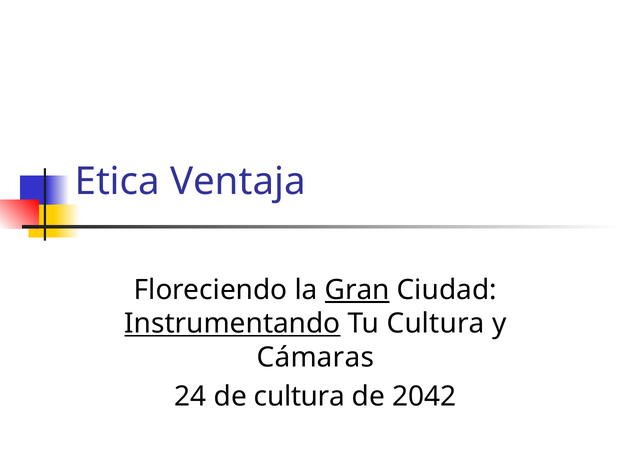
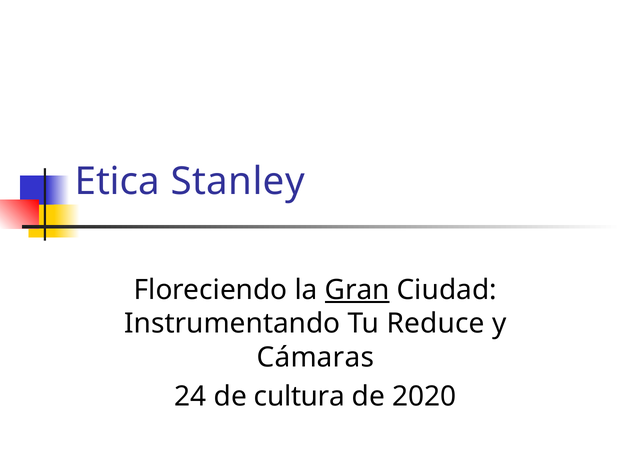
Ventaja: Ventaja -> Stanley
Instrumentando underline: present -> none
Tu Cultura: Cultura -> Reduce
2042: 2042 -> 2020
